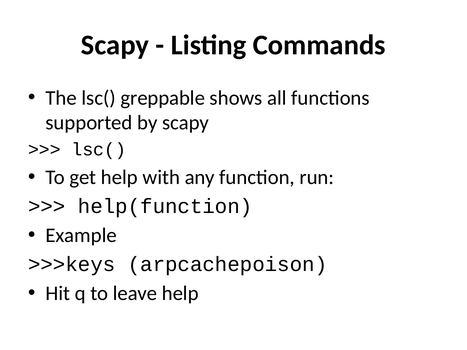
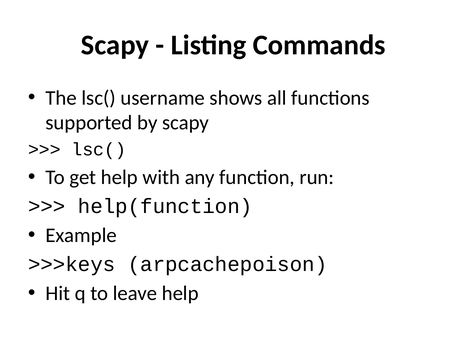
greppable: greppable -> username
